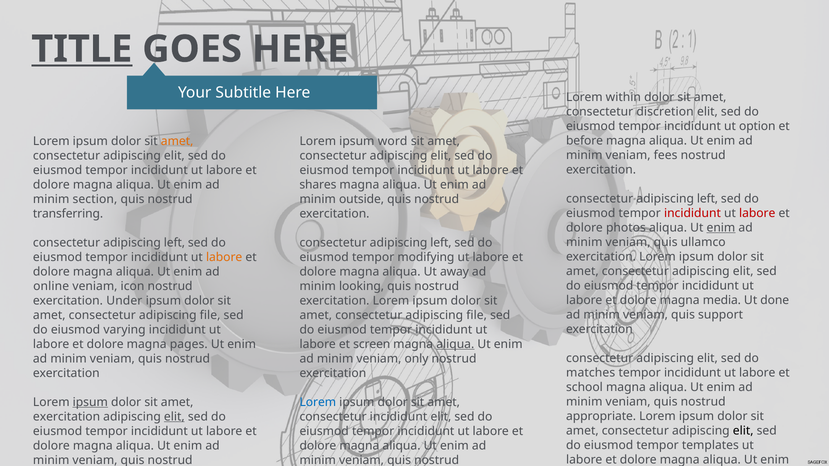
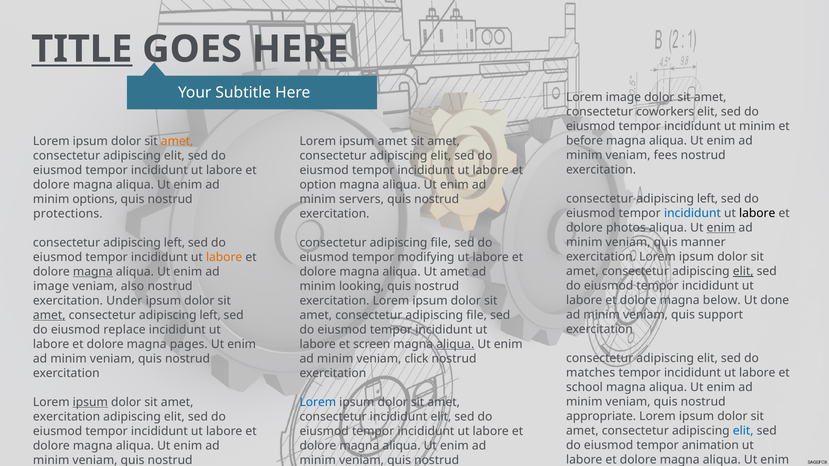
Lorem within: within -> image
discretion: discretion -> coworkers
ut option: option -> minim
ipsum word: word -> amet
shares: shares -> option
section: section -> options
outside: outside -> servers
incididunt at (692, 213) colour: red -> blue
labore at (757, 213) colour: red -> black
transferring: transferring -> protections
ullamco: ullamco -> manner
left at (441, 243): left -> file
elit at (743, 271) underline: none -> present
magna at (93, 272) underline: none -> present
Ut away: away -> amet
online at (51, 286): online -> image
icon: icon -> also
media: media -> below
amet at (49, 315) underline: none -> present
file at (210, 315): file -> left
varying: varying -> replace
only: only -> click
elit at (174, 417) underline: present -> none
elit at (743, 431) colour: black -> blue
templates: templates -> animation
